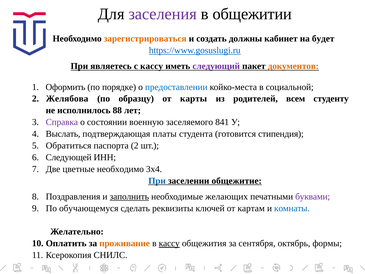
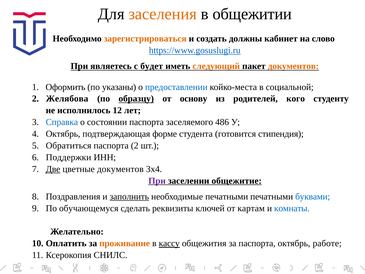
заселения colour: purple -> orange
будет: будет -> слово
с кассу: кассу -> будет
следующий colour: purple -> orange
порядке: порядке -> указаны
образцу underline: none -> present
карты: карты -> основу
всем: всем -> кого
88: 88 -> 12
Справка colour: purple -> blue
состоянии военную: военную -> паспорта
841: 841 -> 486
Выслать at (63, 134): Выслать -> Октябрь
платы: платы -> форме
Следующей: Следующей -> Поддержки
Две underline: none -> present
цветные необходимо: необходимо -> документов
При at (157, 181) colour: blue -> purple
необходимые желающих: желающих -> печатными
буквами colour: purple -> blue
за сентября: сентября -> паспорта
формы: формы -> работе
